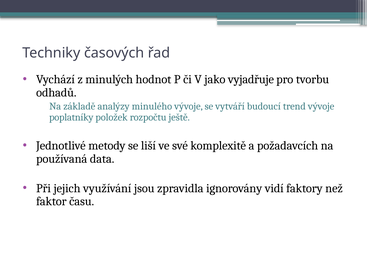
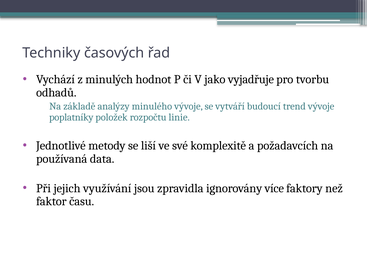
ještě: ještě -> linie
vidí: vidí -> více
